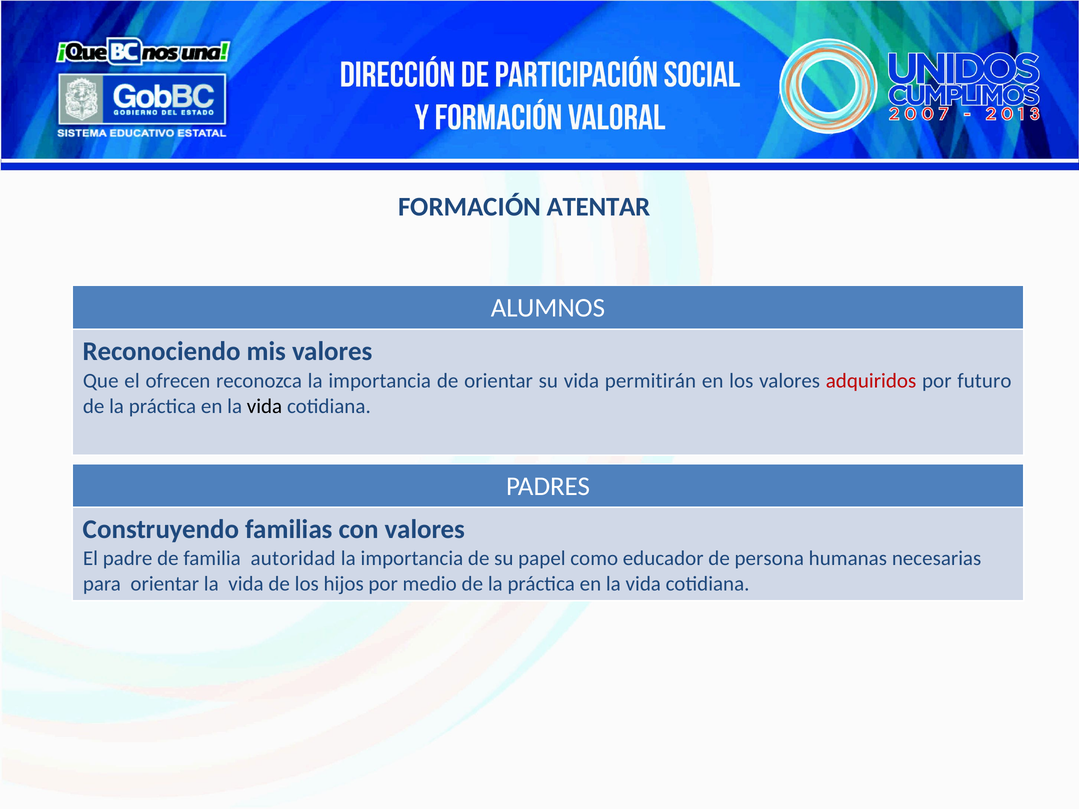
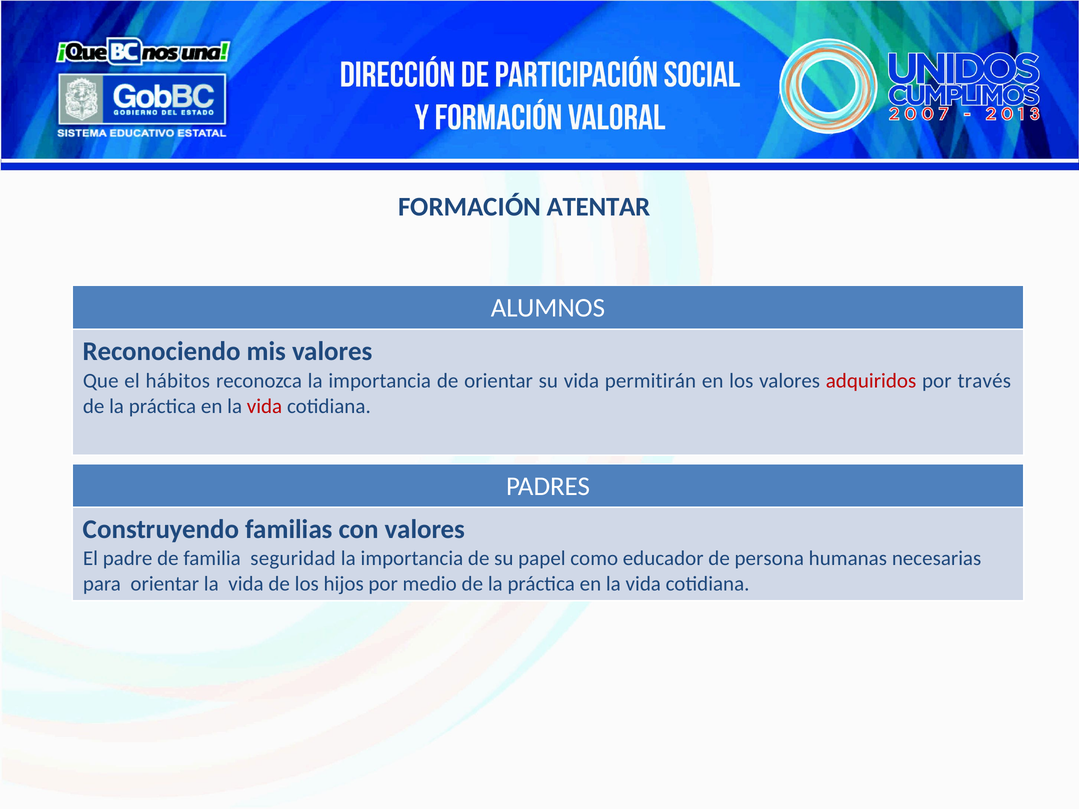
ofrecen: ofrecen -> hábitos
futuro: futuro -> través
vida at (264, 406) colour: black -> red
autoridad: autoridad -> seguridad
